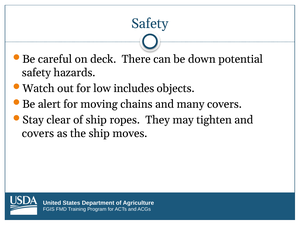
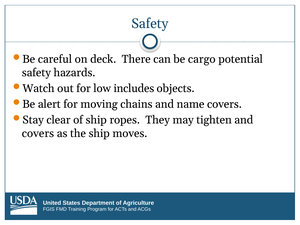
down: down -> cargo
many: many -> name
